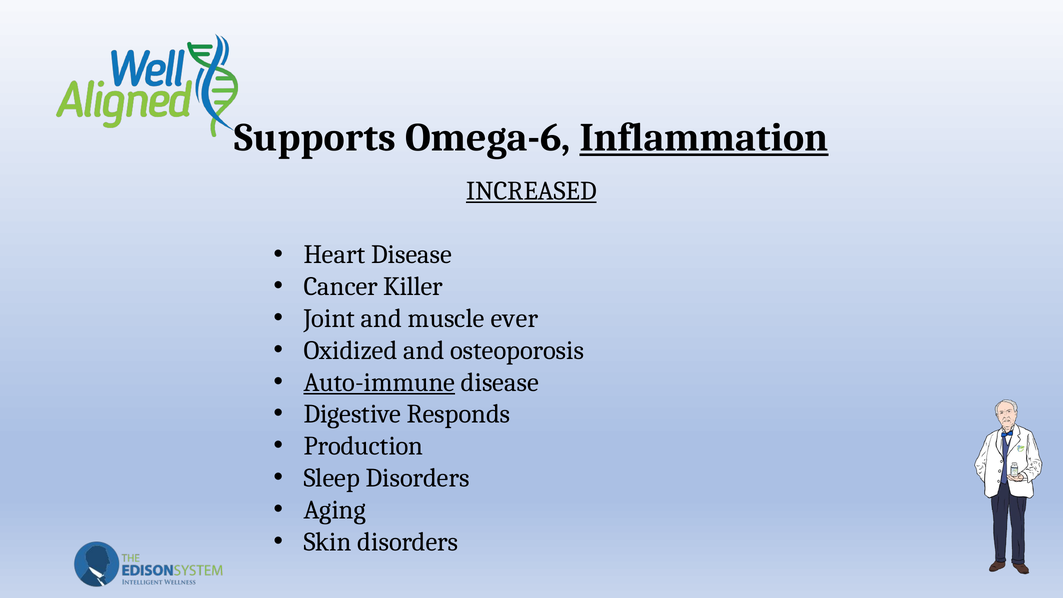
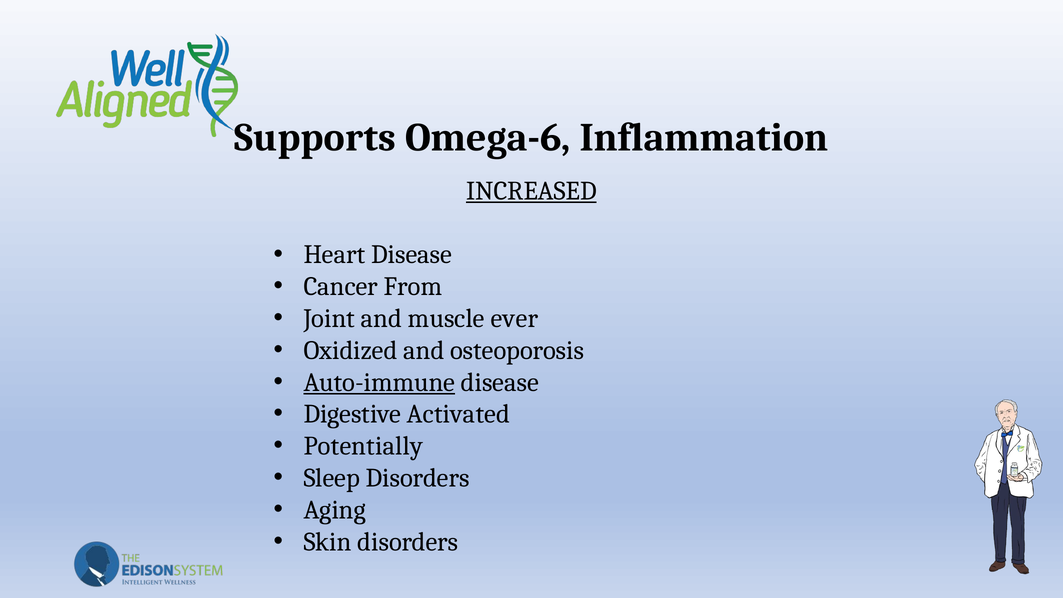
Inflammation underline: present -> none
Killer: Killer -> From
Responds: Responds -> Activated
Production: Production -> Potentially
